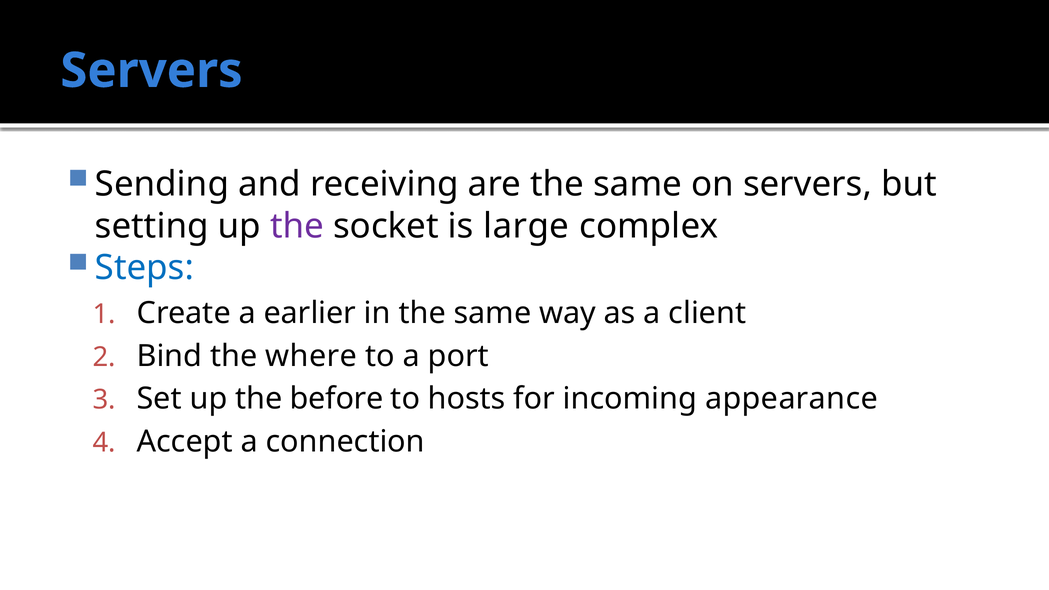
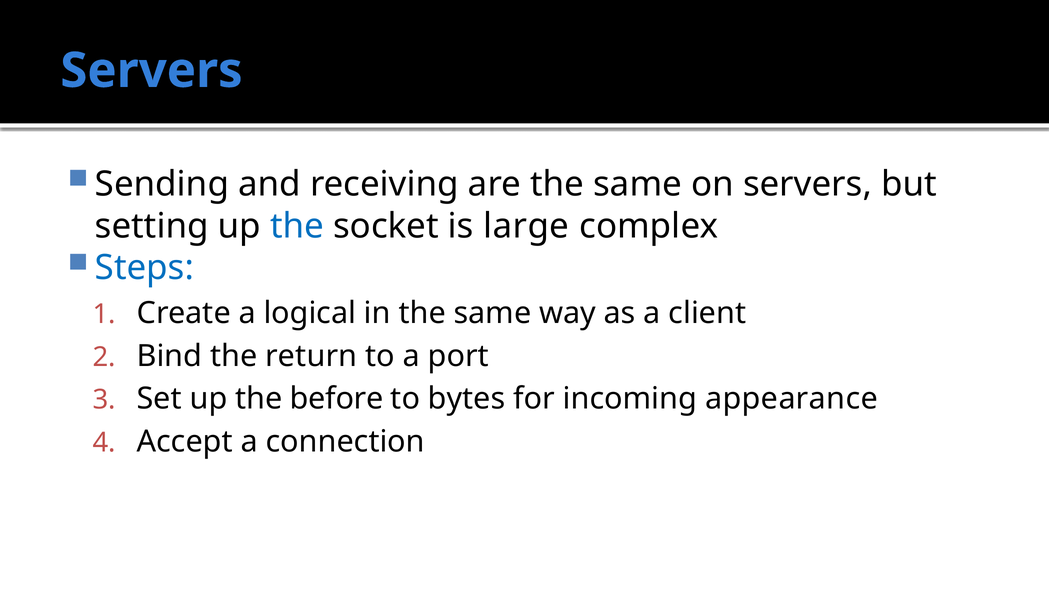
the at (297, 226) colour: purple -> blue
earlier: earlier -> logical
where: where -> return
hosts: hosts -> bytes
